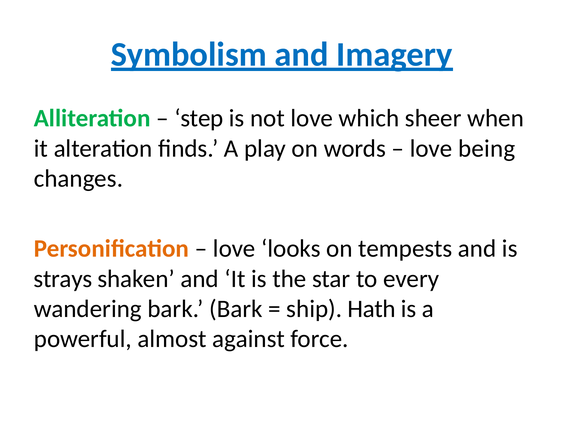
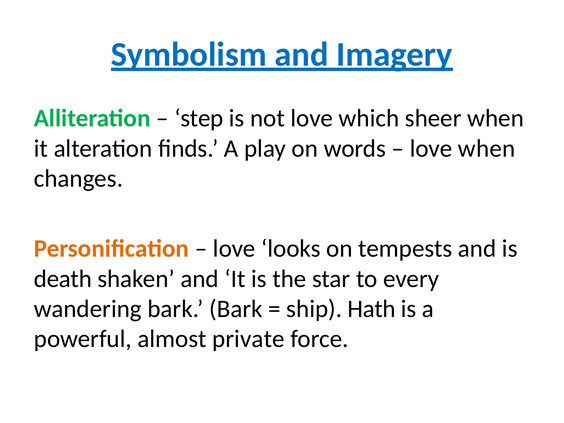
love being: being -> when
strays: strays -> death
against: against -> private
